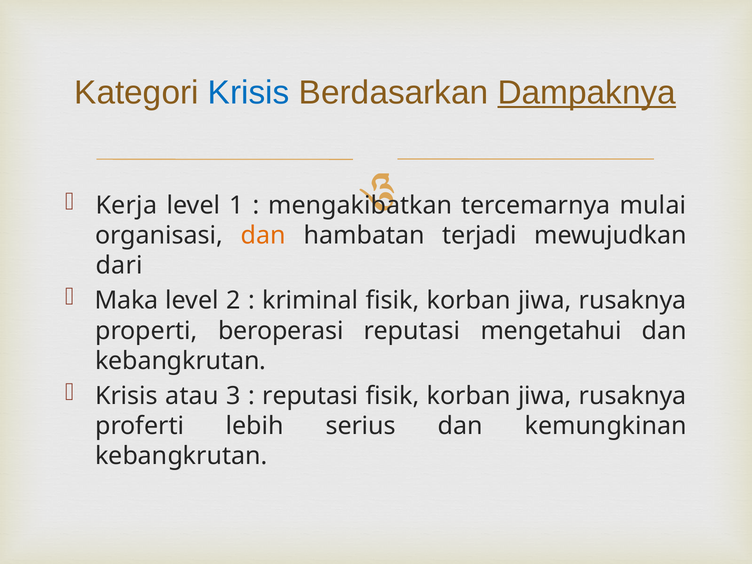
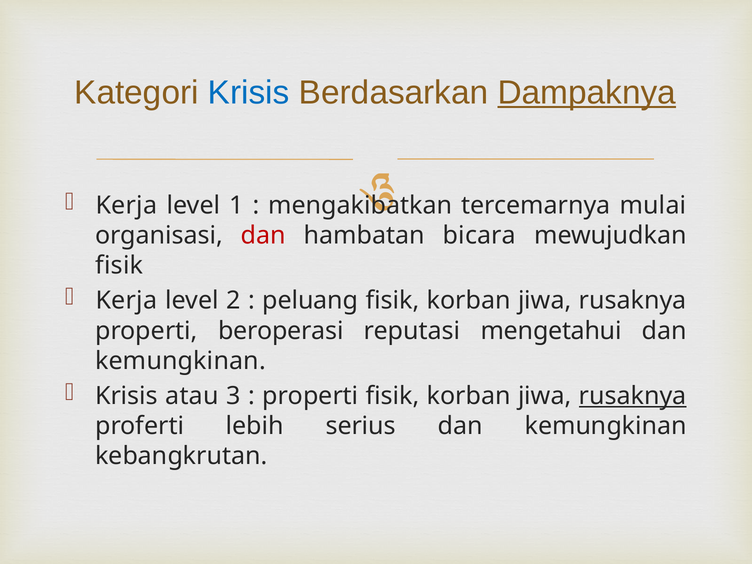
dan at (263, 236) colour: orange -> red
terjadi: terjadi -> bicara
dari at (119, 266): dari -> fisik
Maka at (127, 301): Maka -> Kerja
kriminal: kriminal -> peluang
kebangkrutan at (181, 361): kebangkrutan -> kemungkinan
reputasi at (310, 396): reputasi -> properti
rusaknya at (633, 396) underline: none -> present
